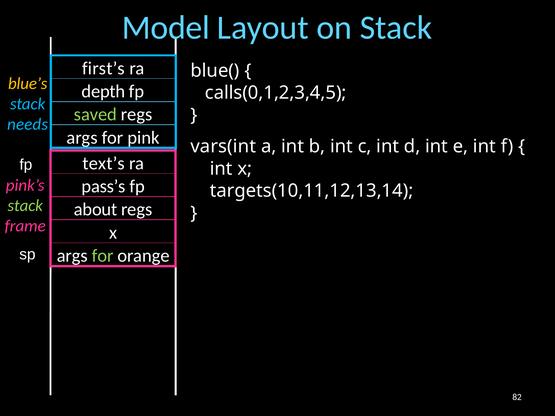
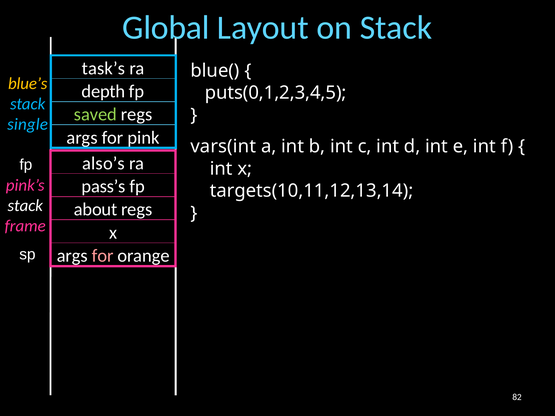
Model: Model -> Global
first’s: first’s -> task’s
calls(0,1,2,3,4,5: calls(0,1,2,3,4,5 -> puts(0,1,2,3,4,5
needs: needs -> single
text’s: text’s -> also’s
stack at (25, 206) colour: light green -> white
for at (103, 256) colour: light green -> pink
